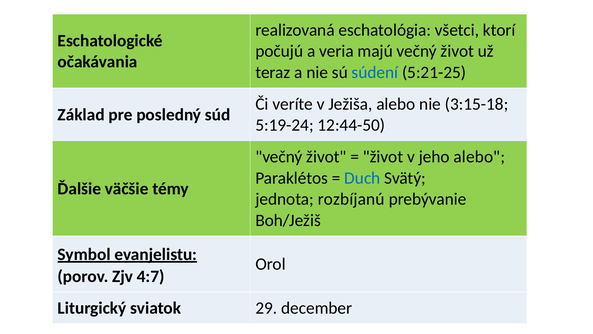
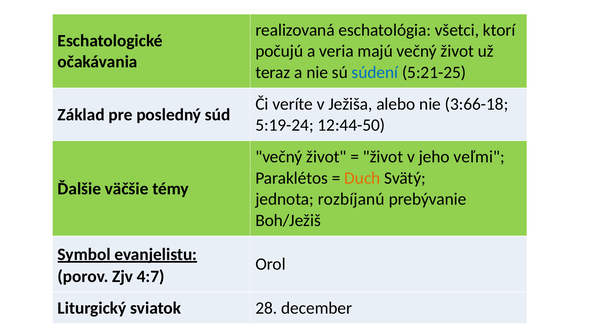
3:15-18: 3:15-18 -> 3:66-18
jeho alebo: alebo -> veľmi
Duch colour: blue -> orange
29: 29 -> 28
